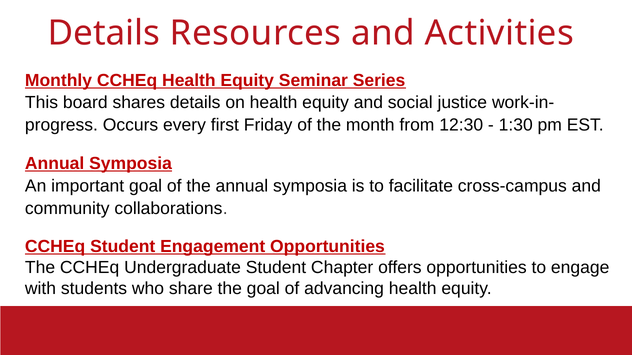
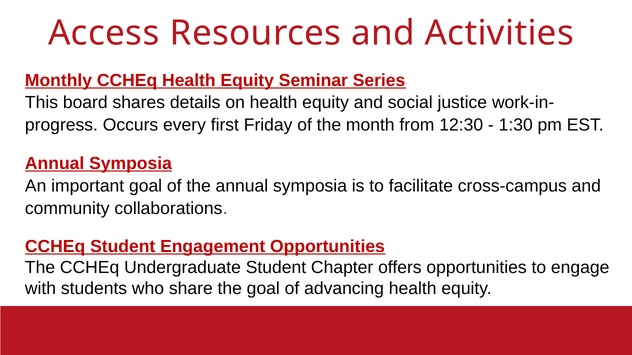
Details at (104, 33): Details -> Access
